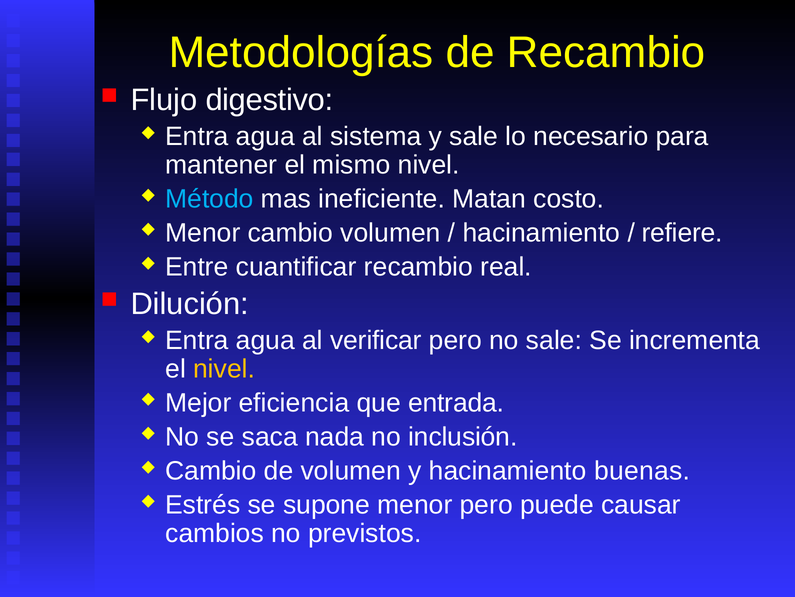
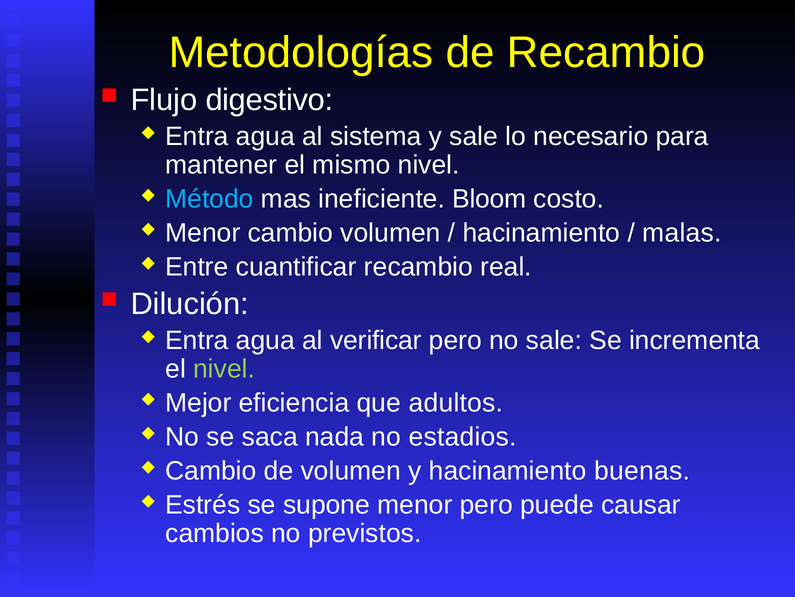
Matan: Matan -> Bloom
refiere: refiere -> malas
nivel at (224, 369) colour: yellow -> light green
entrada: entrada -> adultos
inclusión: inclusión -> estadios
